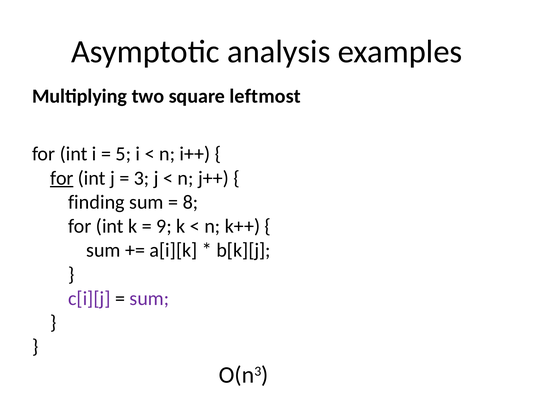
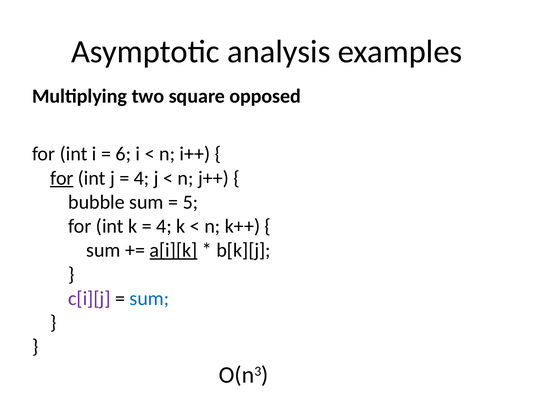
leftmost: leftmost -> opposed
5: 5 -> 6
3 at (142, 178): 3 -> 4
finding: finding -> bubble
8: 8 -> 5
9 at (164, 226): 9 -> 4
a[i][k underline: none -> present
sum at (149, 298) colour: purple -> blue
